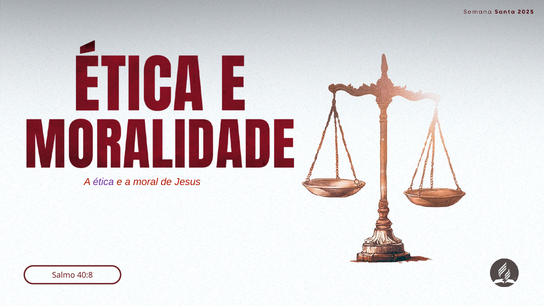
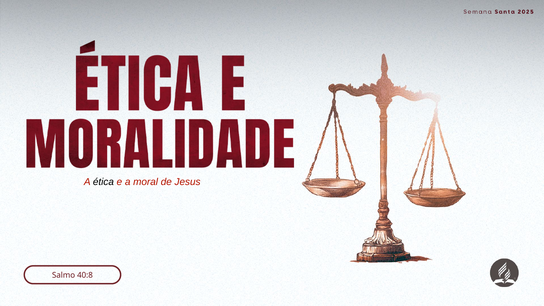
ética colour: purple -> black
